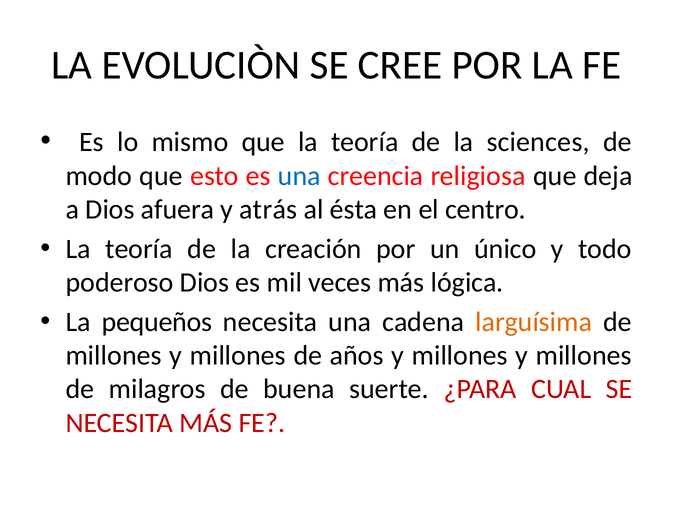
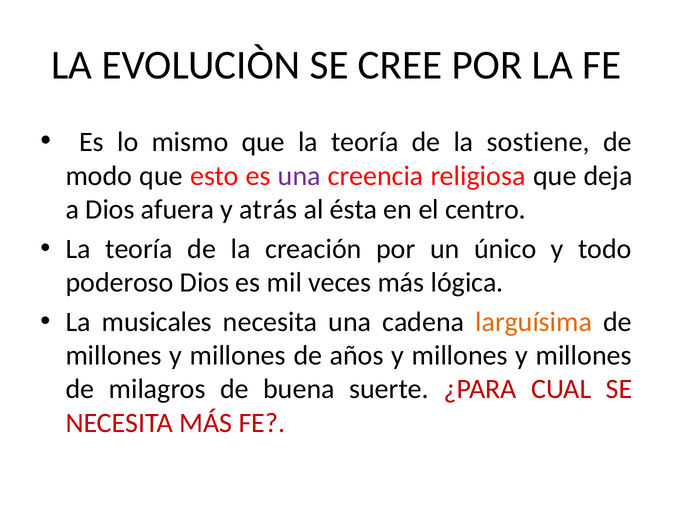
sciences: sciences -> sostiene
una at (299, 176) colour: blue -> purple
pequeños: pequeños -> musicales
